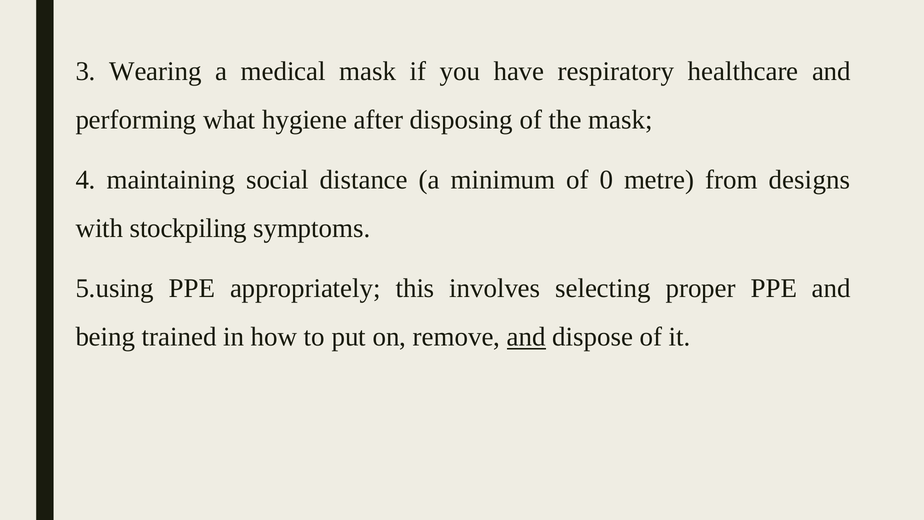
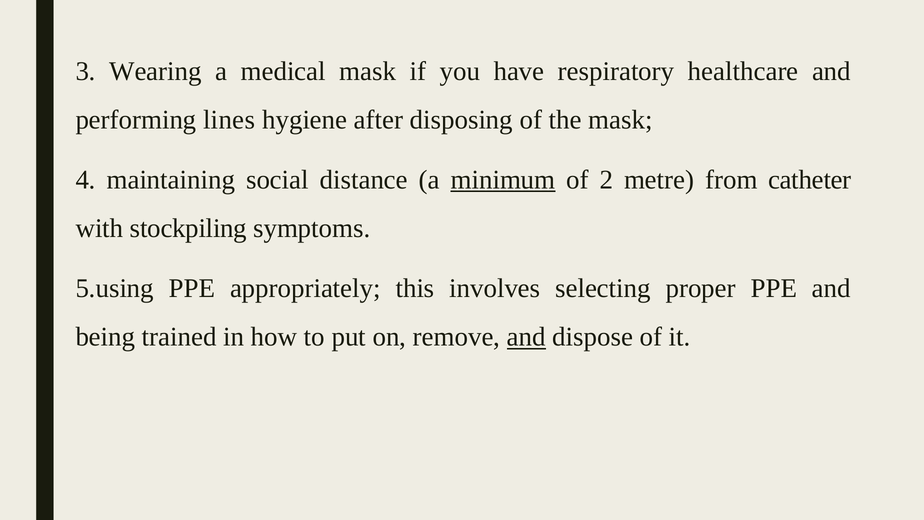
what: what -> lines
minimum underline: none -> present
0: 0 -> 2
designs: designs -> catheter
